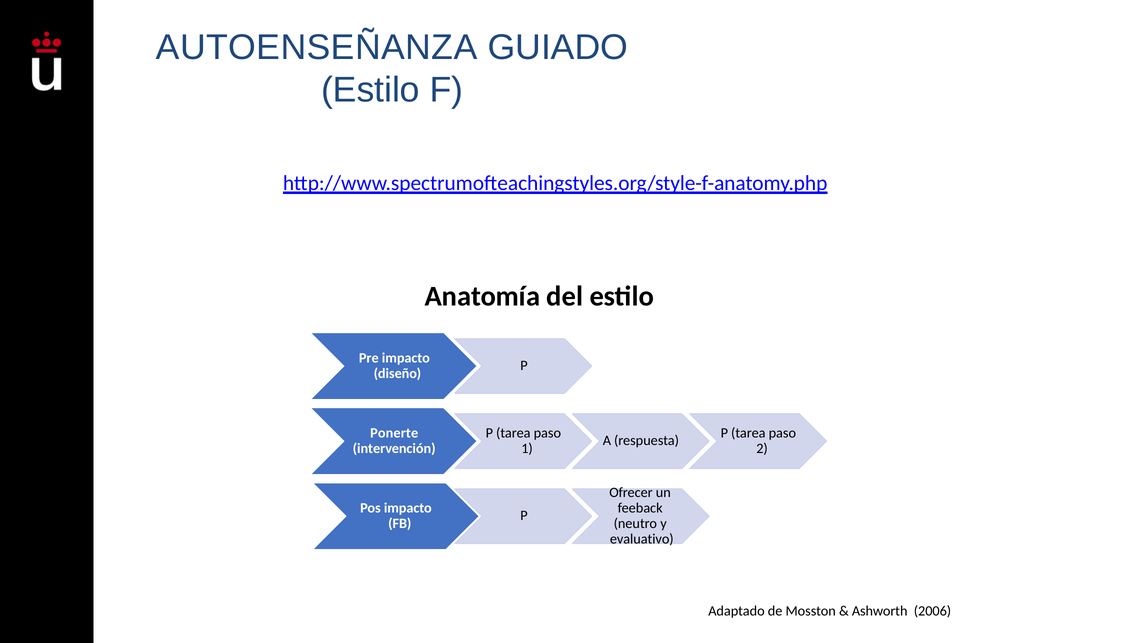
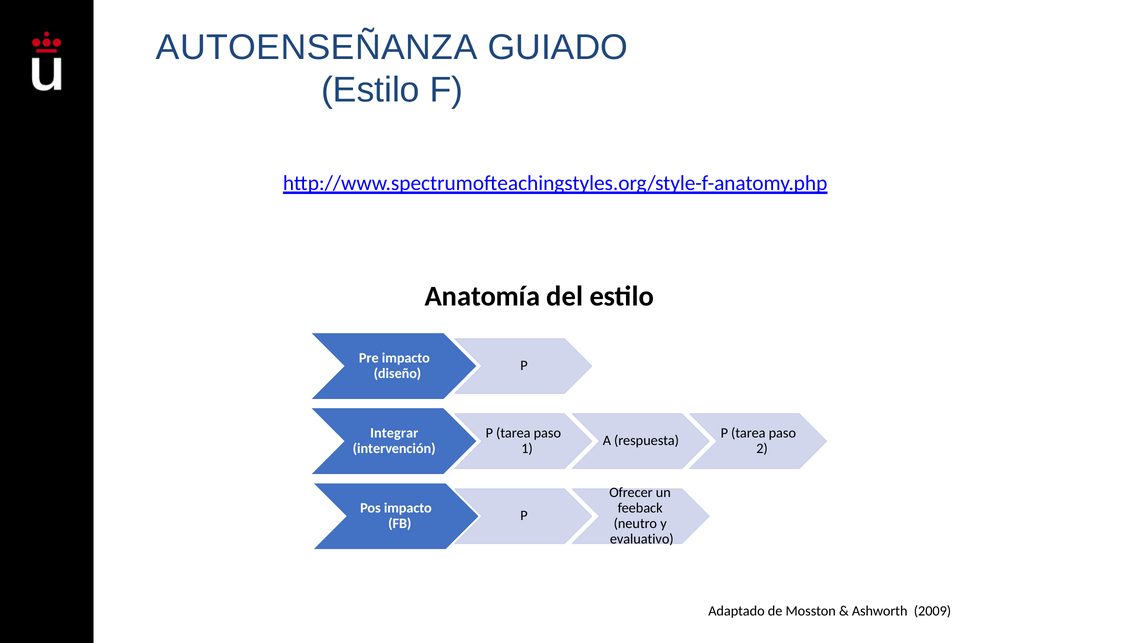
Ponerte: Ponerte -> Integrar
2006: 2006 -> 2009
